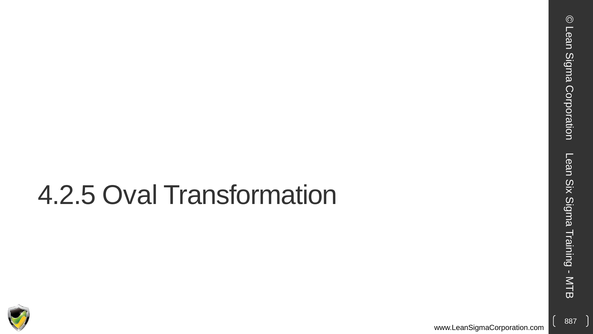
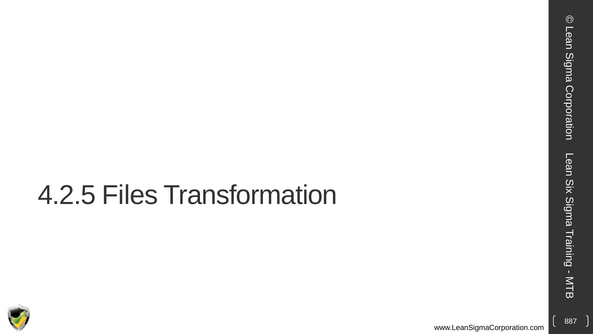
Oval: Oval -> Files
